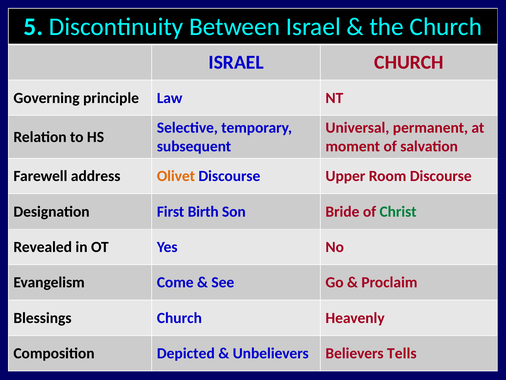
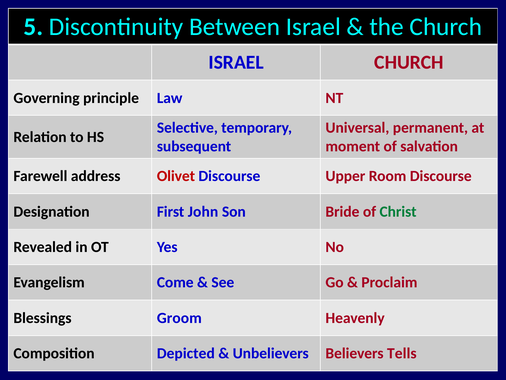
Olivet colour: orange -> red
Birth: Birth -> John
Blessings Church: Church -> Groom
